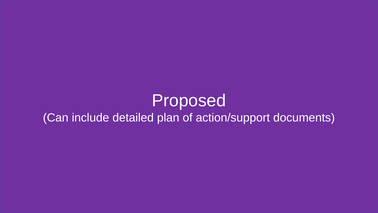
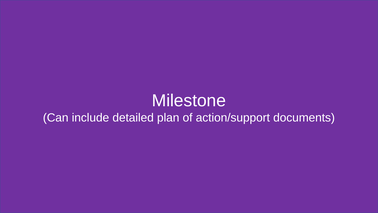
Proposed: Proposed -> Milestone
